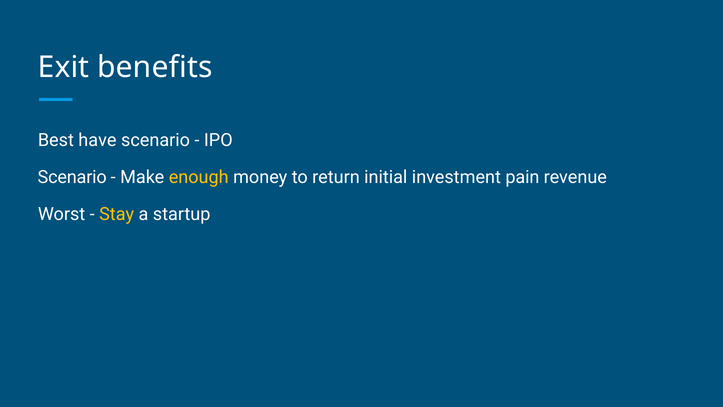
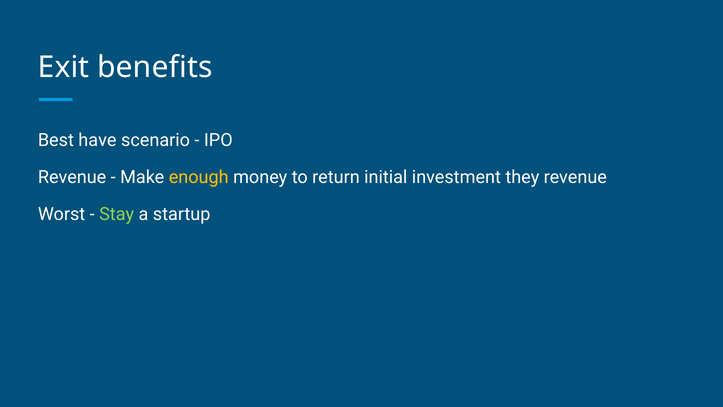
Scenario at (72, 177): Scenario -> Revenue
pain: pain -> they
Stay colour: yellow -> light green
